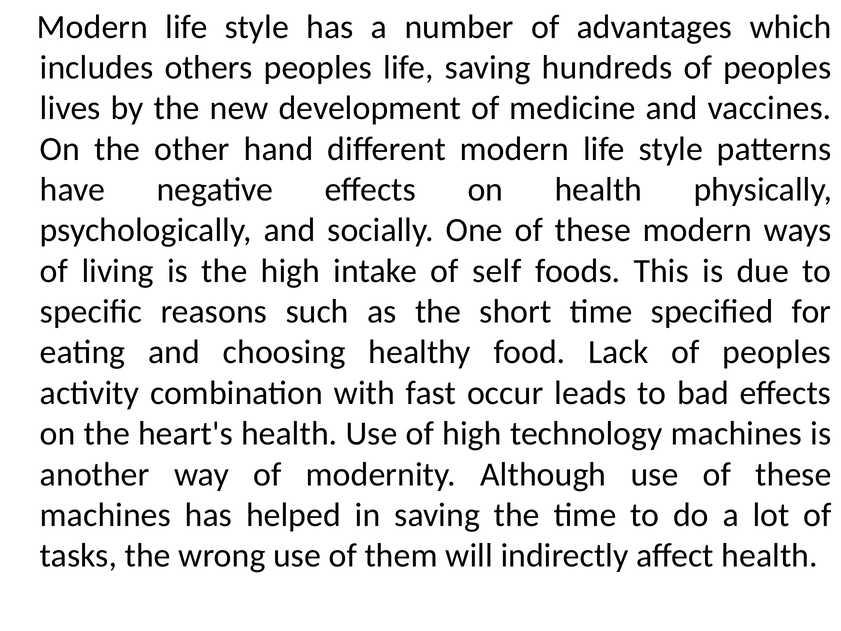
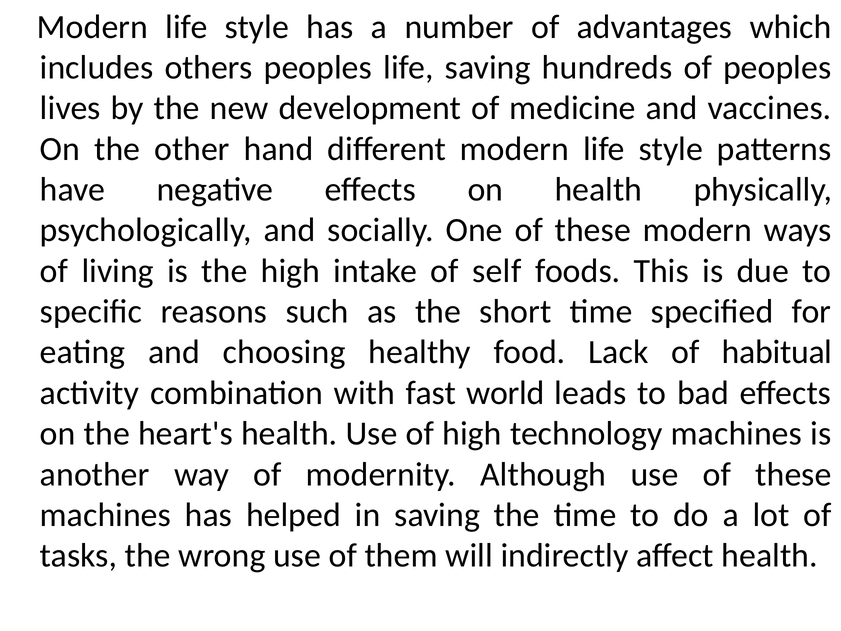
Lack of peoples: peoples -> habitual
occur: occur -> world
